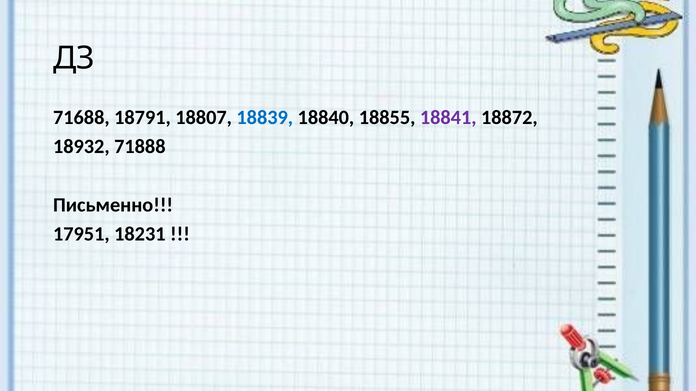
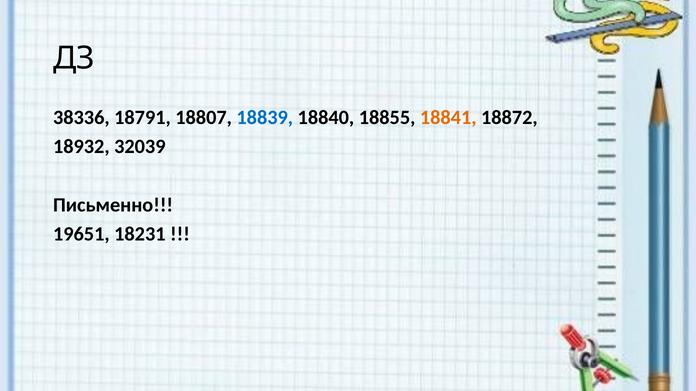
71688: 71688 -> 38336
18841 colour: purple -> orange
71888: 71888 -> 32039
17951: 17951 -> 19651
